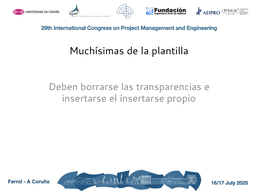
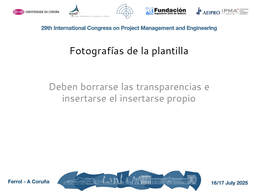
Muchísimas: Muchísimas -> Fotografías
